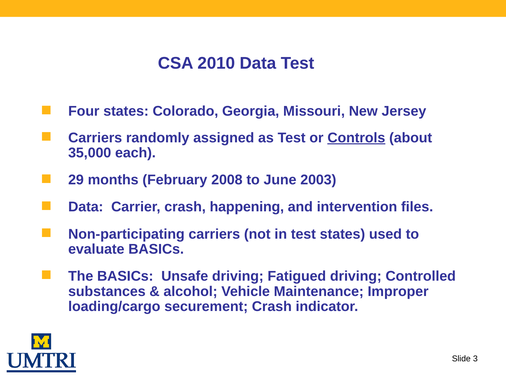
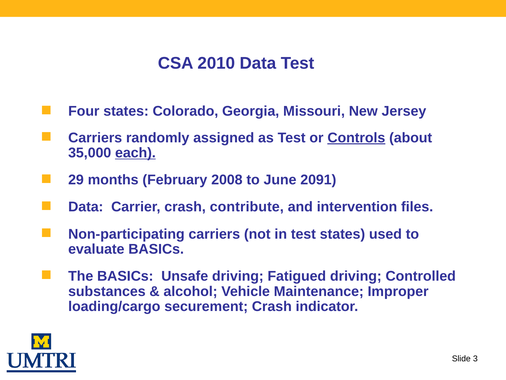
each underline: none -> present
2003: 2003 -> 2091
happening: happening -> contribute
